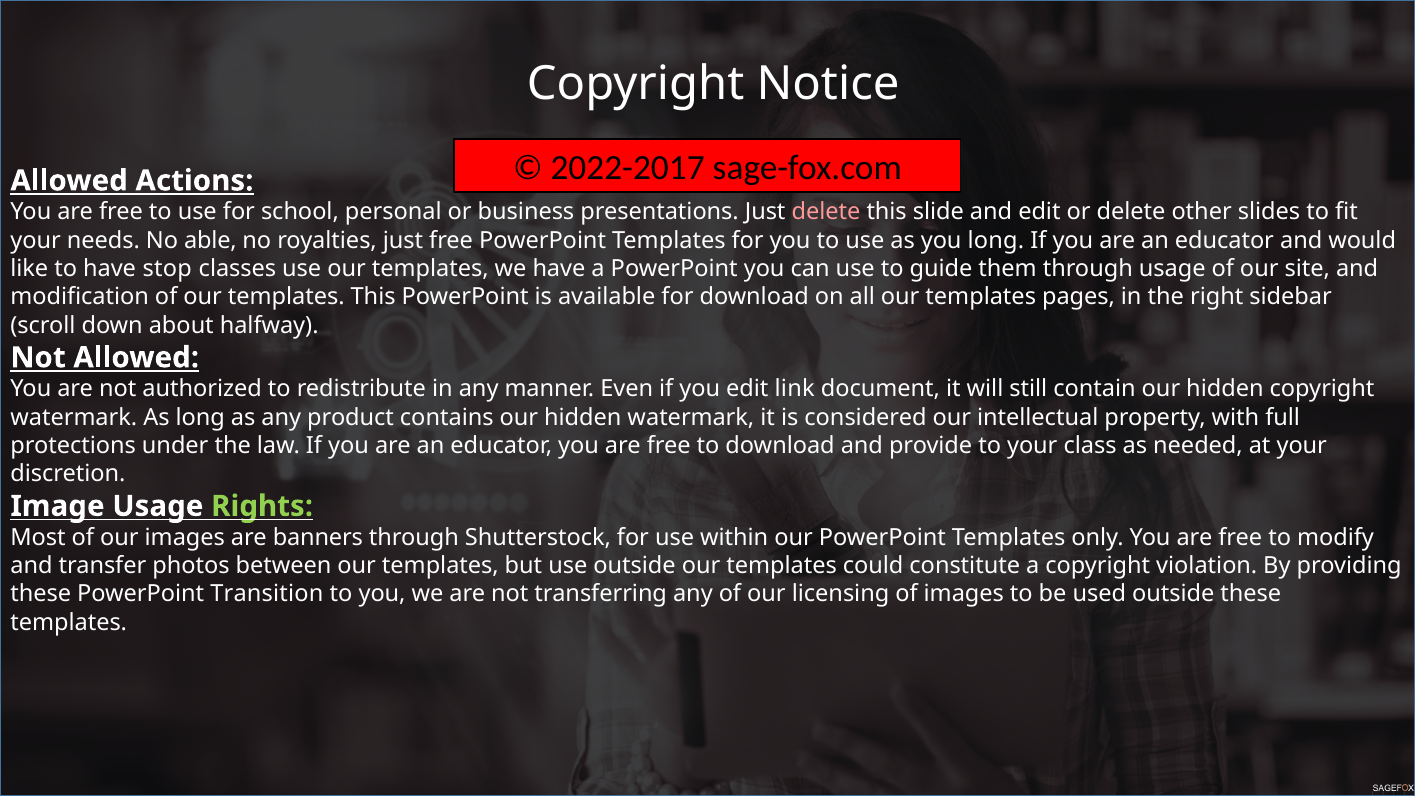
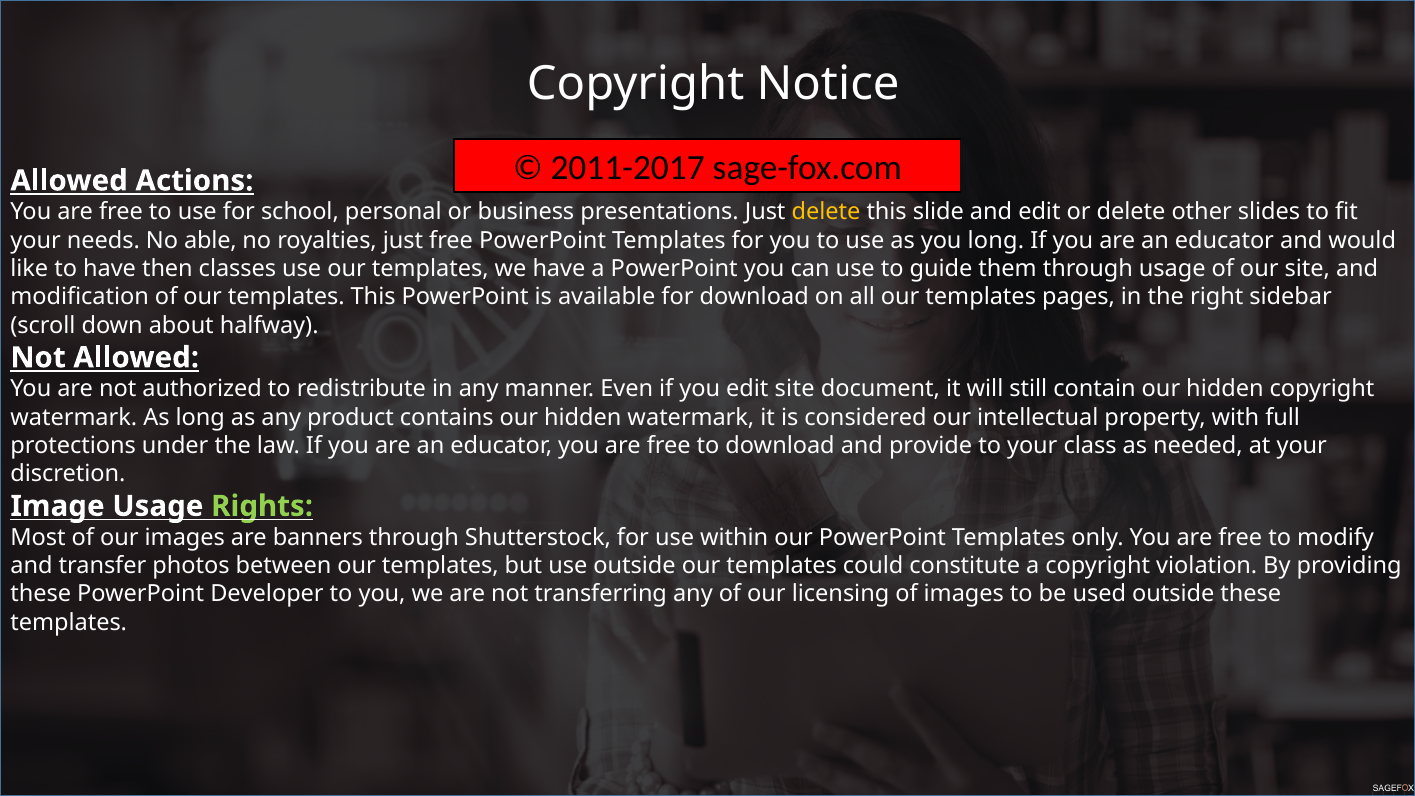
2022-2017: 2022-2017 -> 2011-2017
delete at (826, 212) colour: pink -> yellow
stop: stop -> then
edit link: link -> site
Transition: Transition -> Developer
